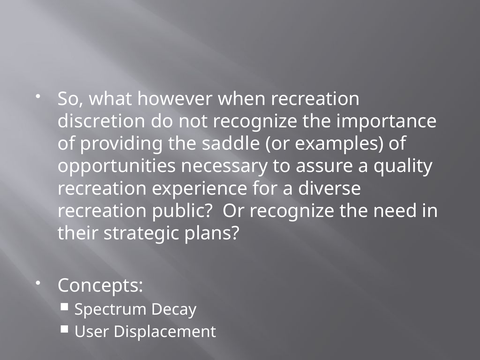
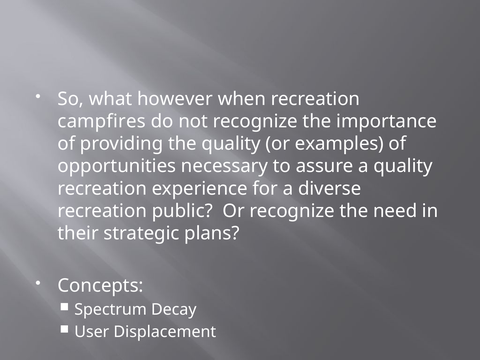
discretion: discretion -> campfires
the saddle: saddle -> quality
